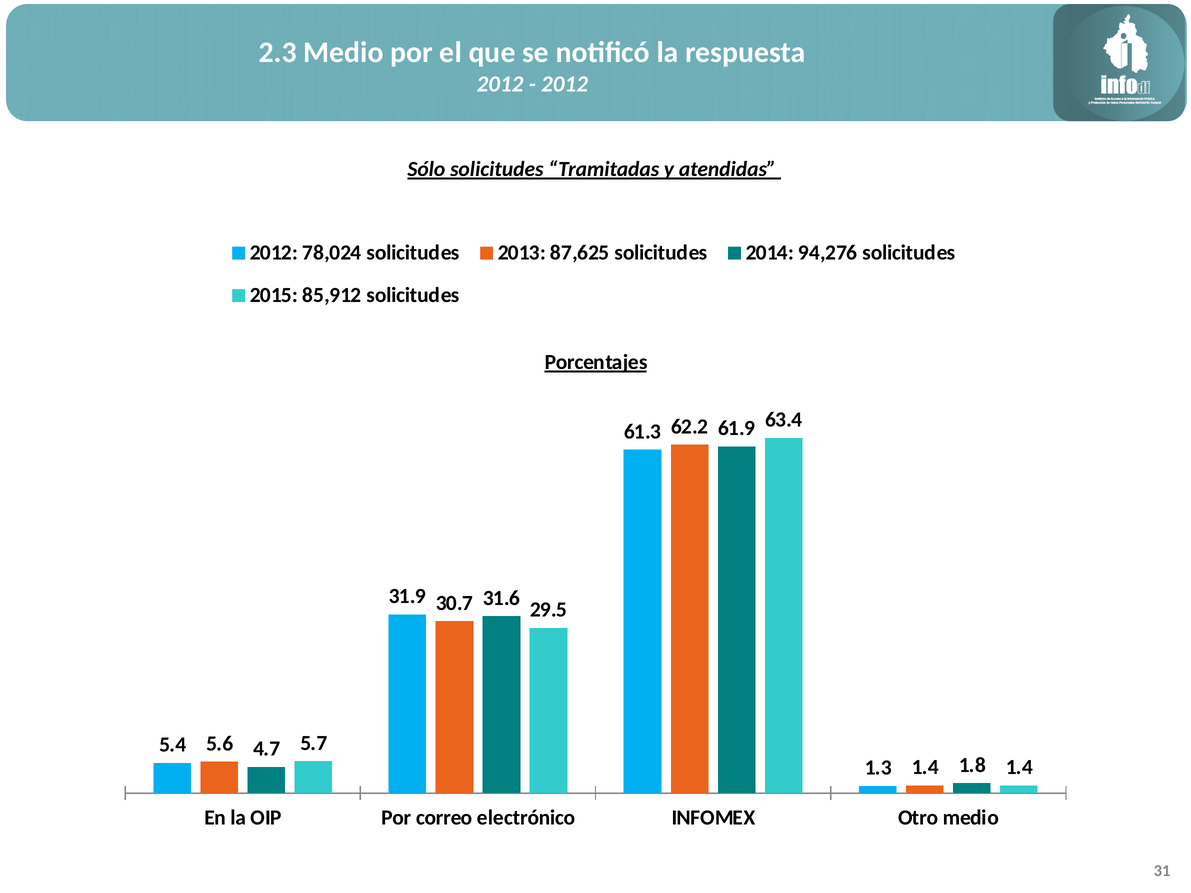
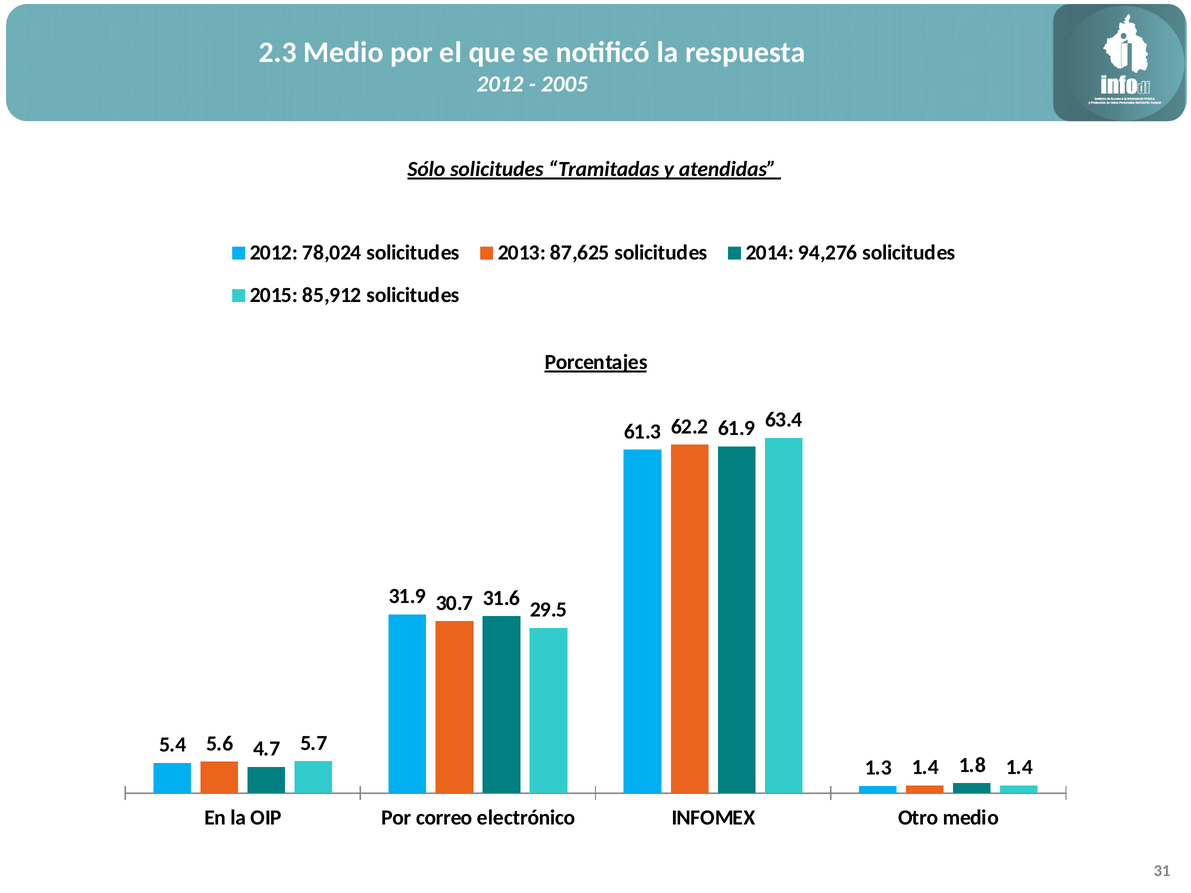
2012 at (565, 84): 2012 -> 2005
